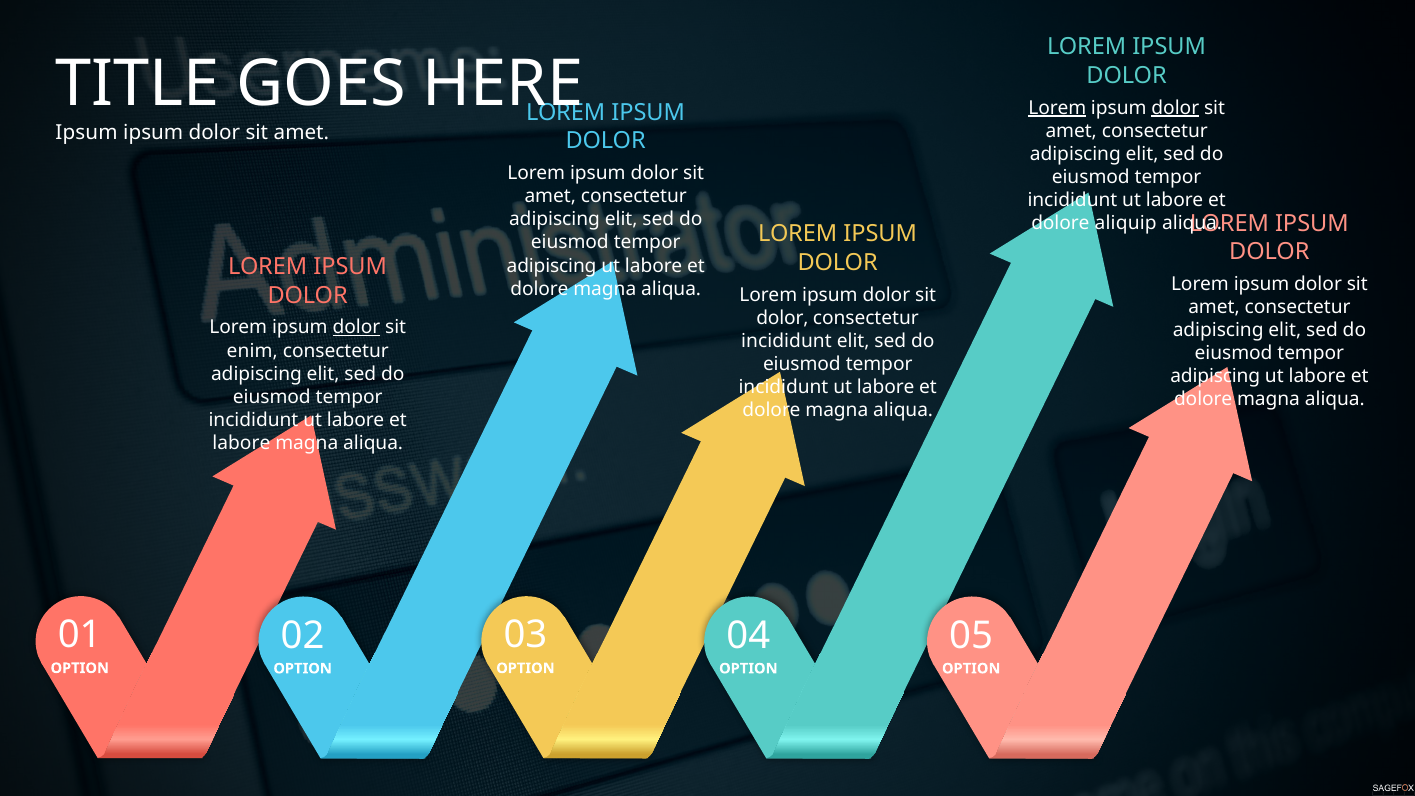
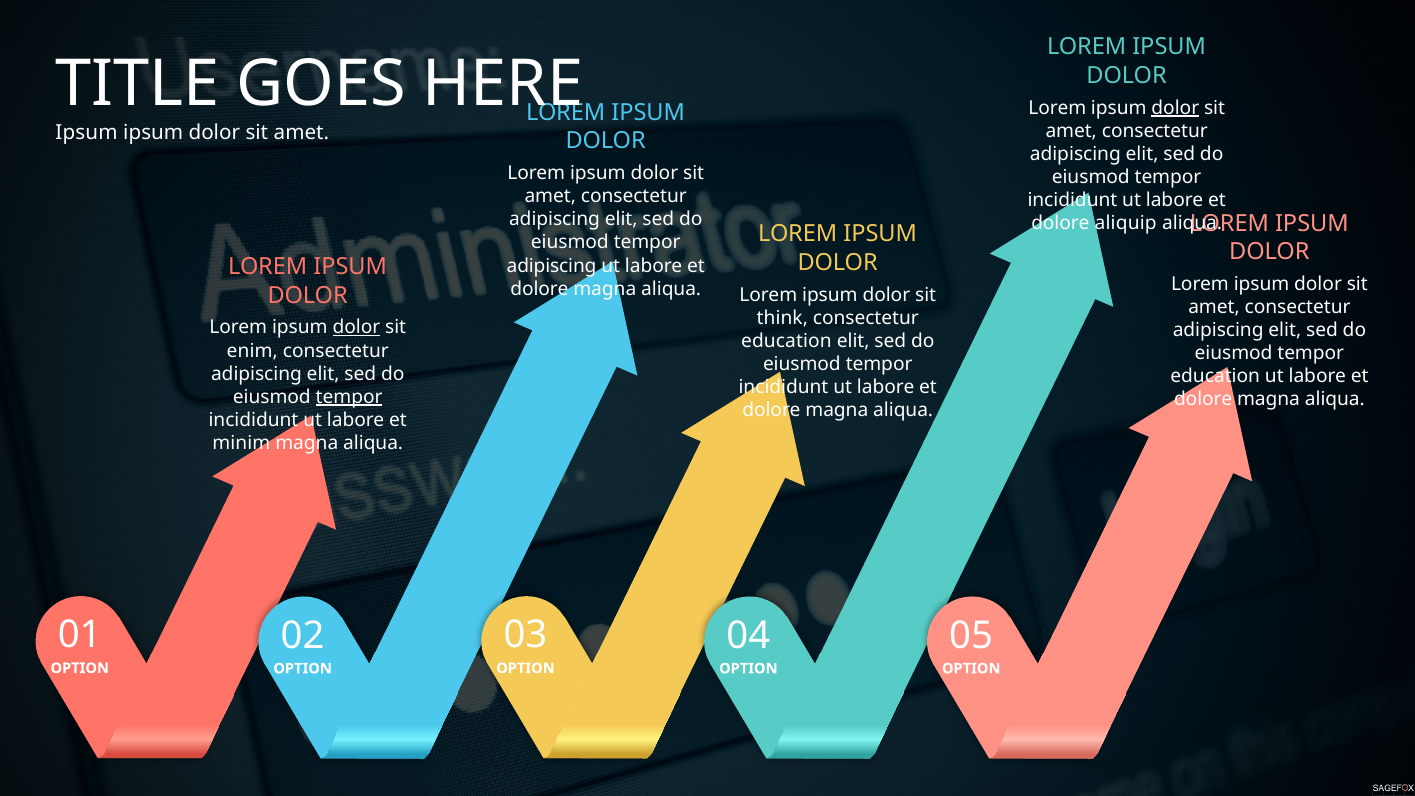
Lorem at (1057, 108) underline: present -> none
dolor at (782, 318): dolor -> think
incididunt at (786, 341): incididunt -> education
adipiscing at (1215, 377): adipiscing -> education
tempor at (349, 397) underline: none -> present
labore at (241, 443): labore -> minim
